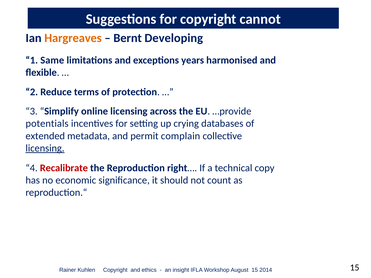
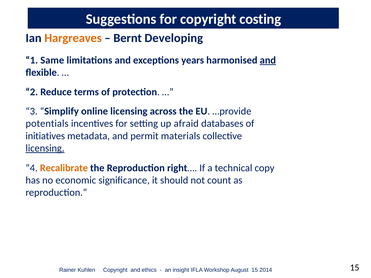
cannot: cannot -> costing
and at (268, 60) underline: none -> present
crying: crying -> afraid
extended: extended -> initiatives
complain: complain -> materials
Recalibrate colour: red -> orange
